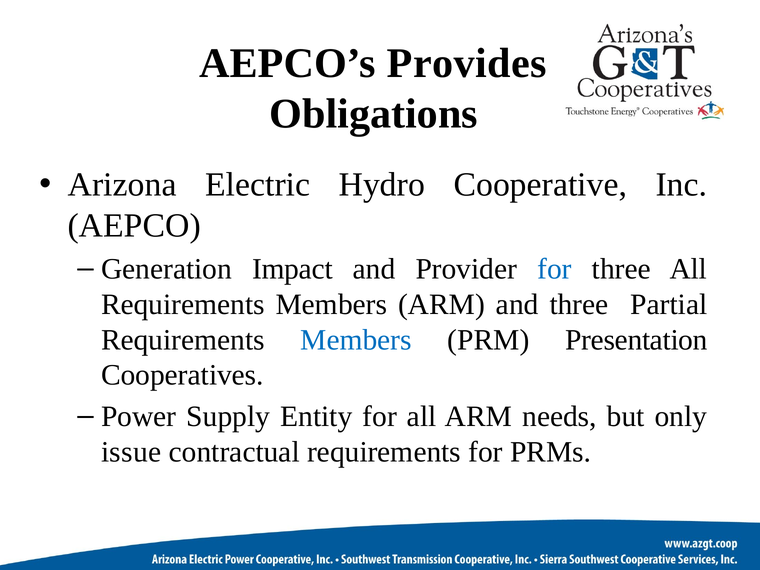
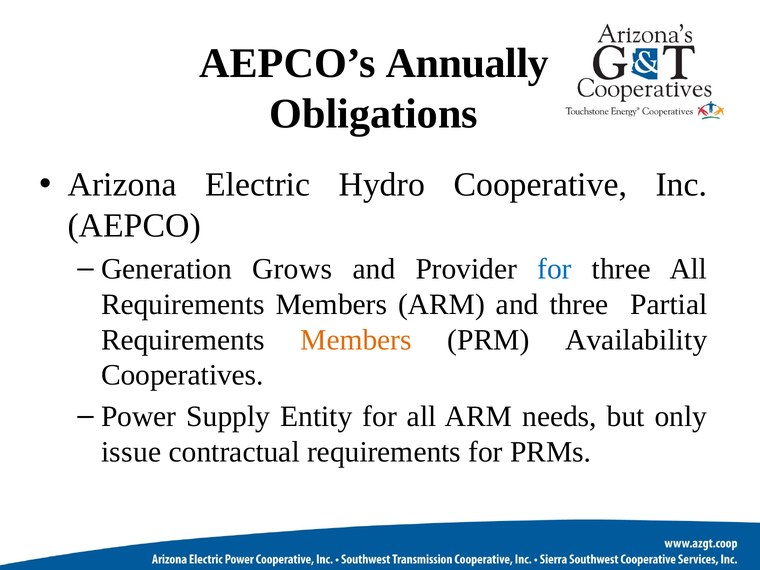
Provides: Provides -> Annually
Impact: Impact -> Grows
Members at (356, 340) colour: blue -> orange
Presentation: Presentation -> Availability
